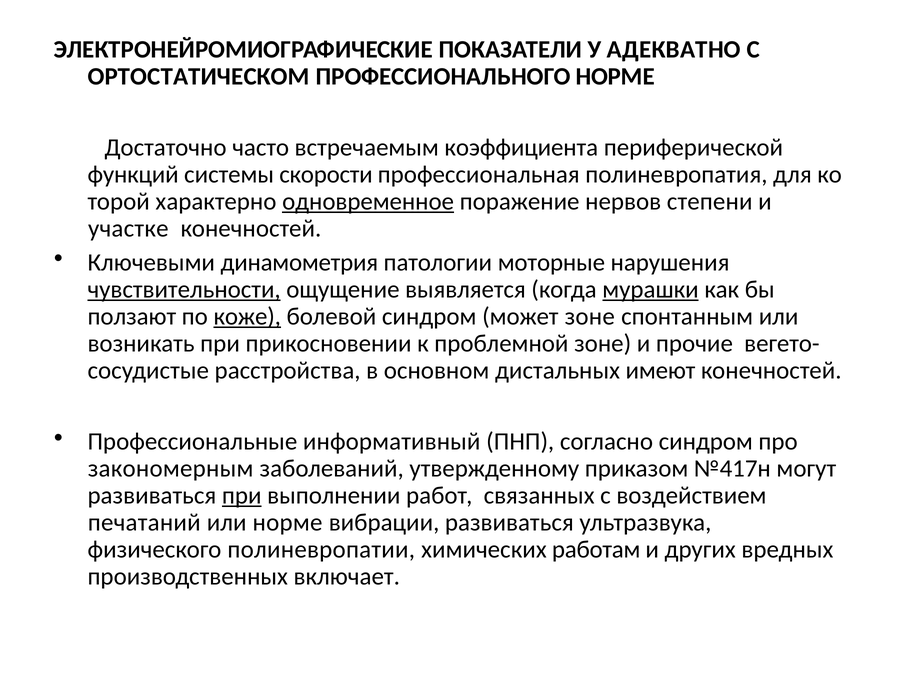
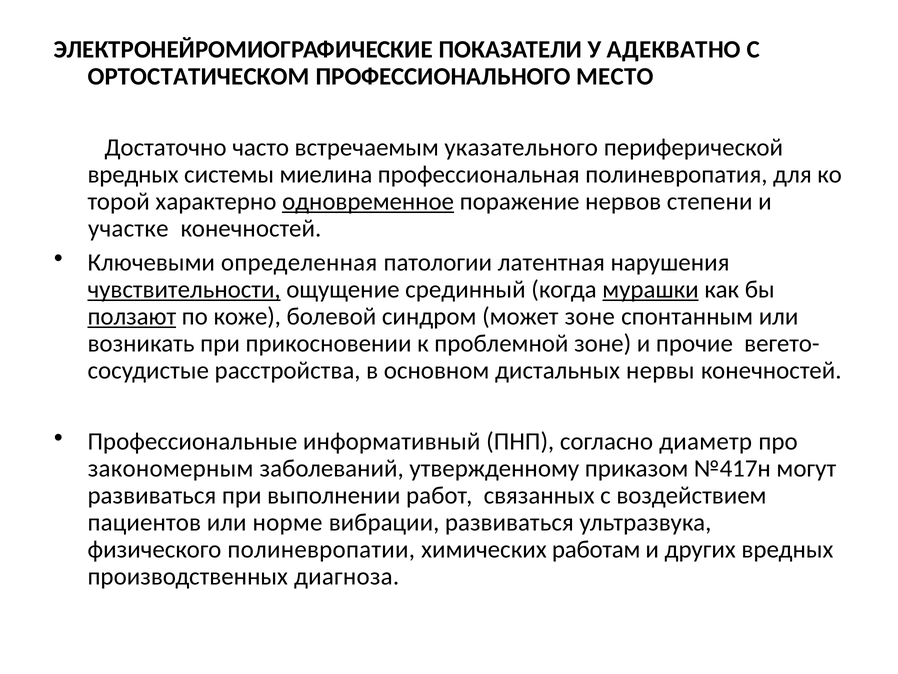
ПРОФЕССИОНАЛЬНОГО НОРМЕ: НОРМЕ -> МЕСТО
коэффициента: коэффициента -> указательного
функций at (133, 174): функций -> вредных
скорости: скорости -> миелина
динамометрия: динамометрия -> определенная
моторные: моторные -> латентная
выявляется: выявляется -> срединный
ползают underline: none -> present
коже underline: present -> none
имеют: имеют -> нервы
согласно синдром: синдром -> диаметр
при at (242, 495) underline: present -> none
печатаний: печатаний -> пациентов
включает: включает -> диагноза
